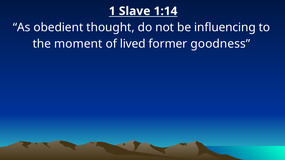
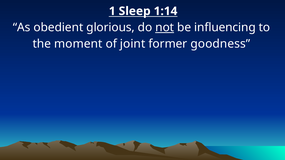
Slave: Slave -> Sleep
thought: thought -> glorious
not underline: none -> present
lived: lived -> joint
